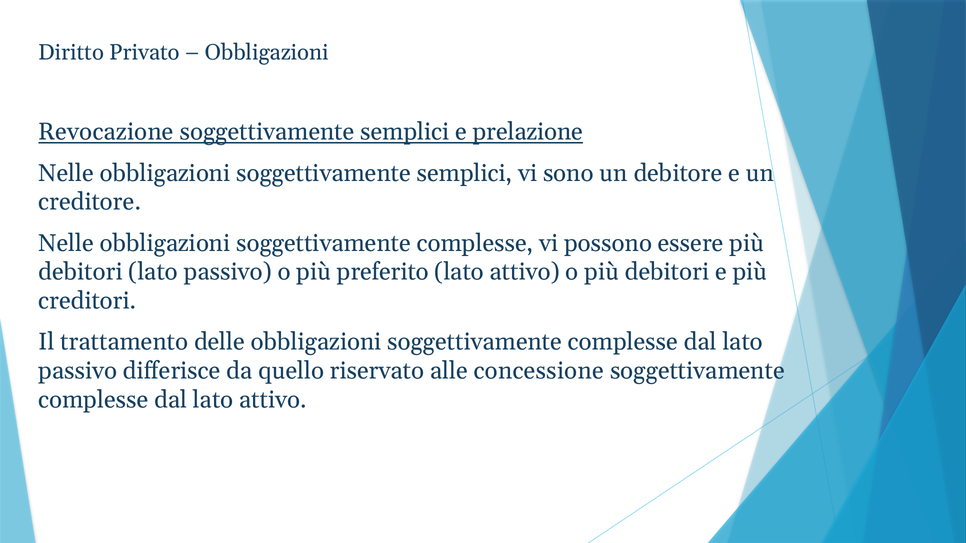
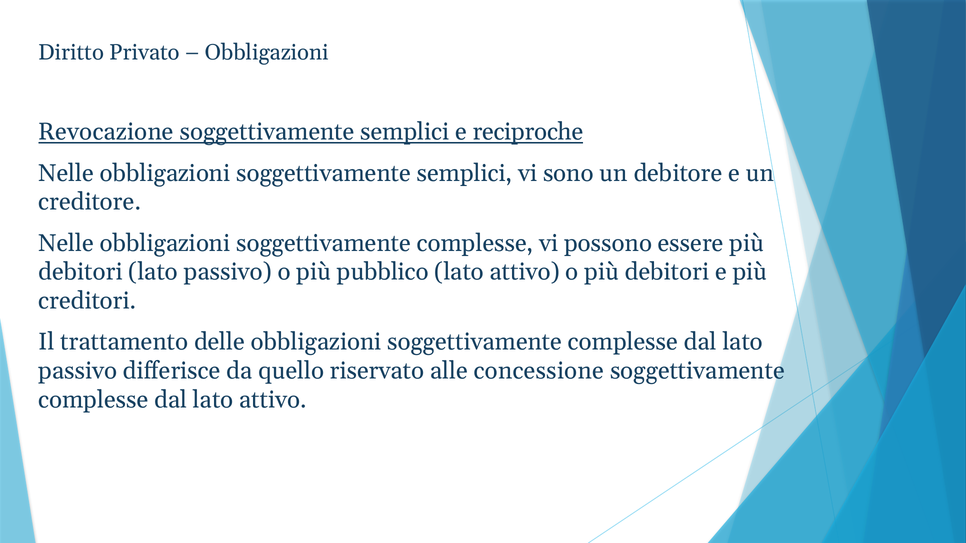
prelazione: prelazione -> reciproche
preferito: preferito -> pubblico
